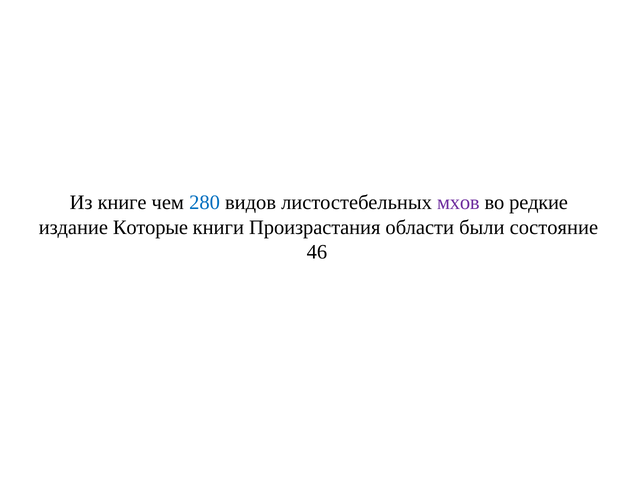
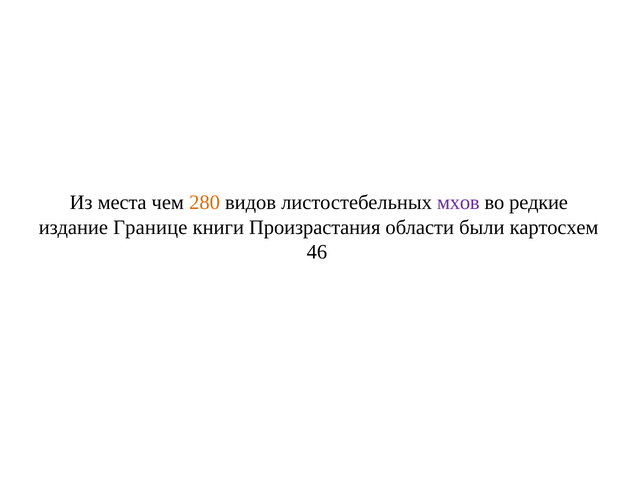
книге: книге -> места
280 colour: blue -> orange
Которые: Которые -> Границе
состояние: состояние -> картосхем
